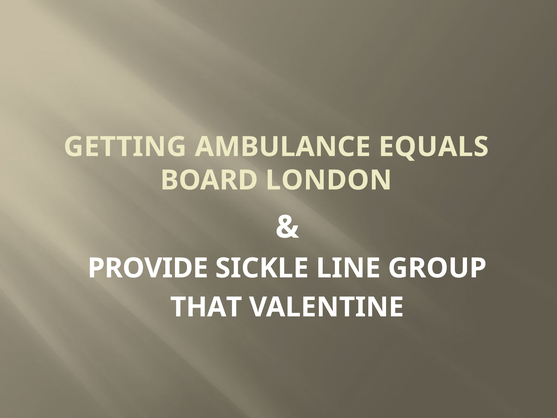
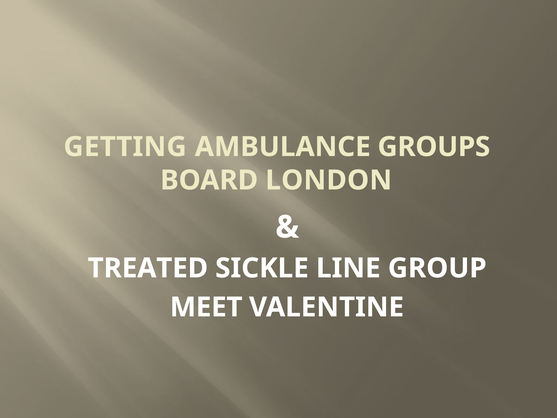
EQUALS: EQUALS -> GROUPS
PROVIDE: PROVIDE -> TREATED
THAT: THAT -> MEET
